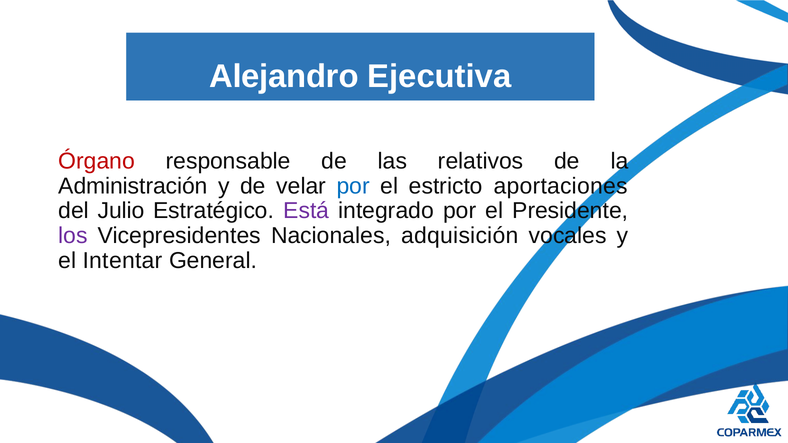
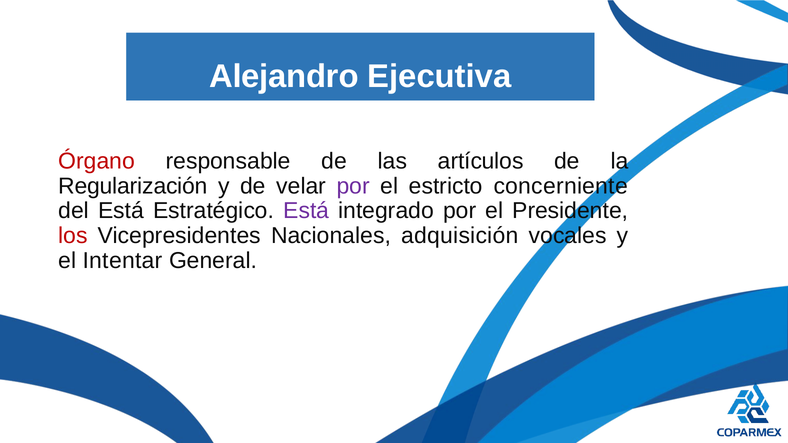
relativos: relativos -> artículos
Administración: Administración -> Regularización
por at (353, 186) colour: blue -> purple
aportaciones: aportaciones -> concerniente
del Julio: Julio -> Está
los colour: purple -> red
